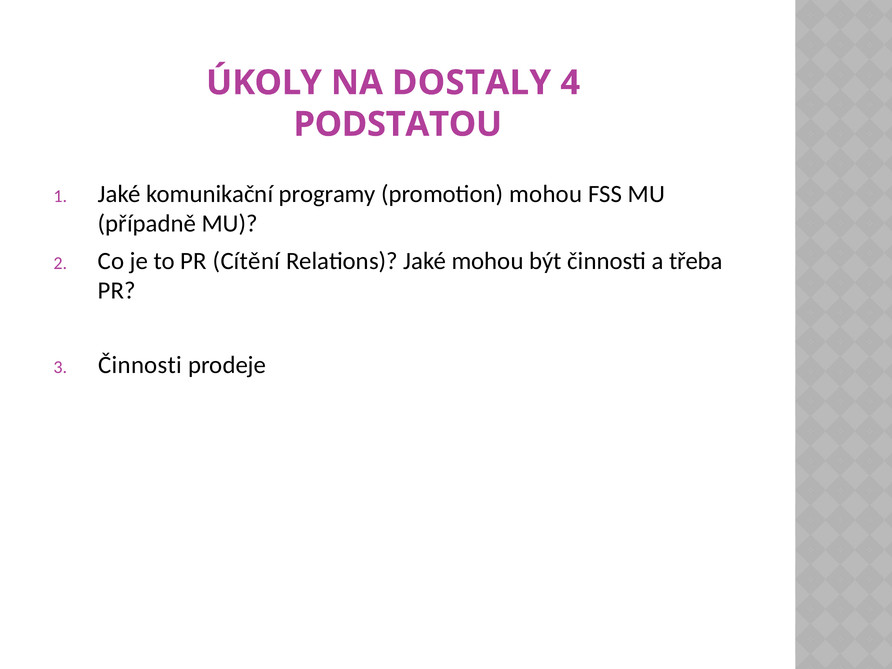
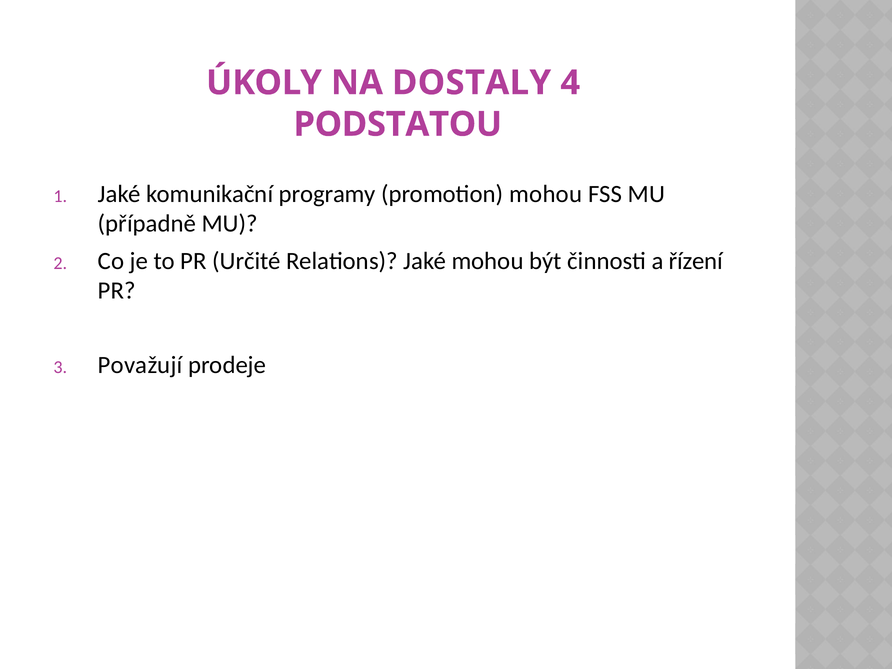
Cítění: Cítění -> Určité
třeba: třeba -> řízení
Činnosti at (140, 365): Činnosti -> Považují
